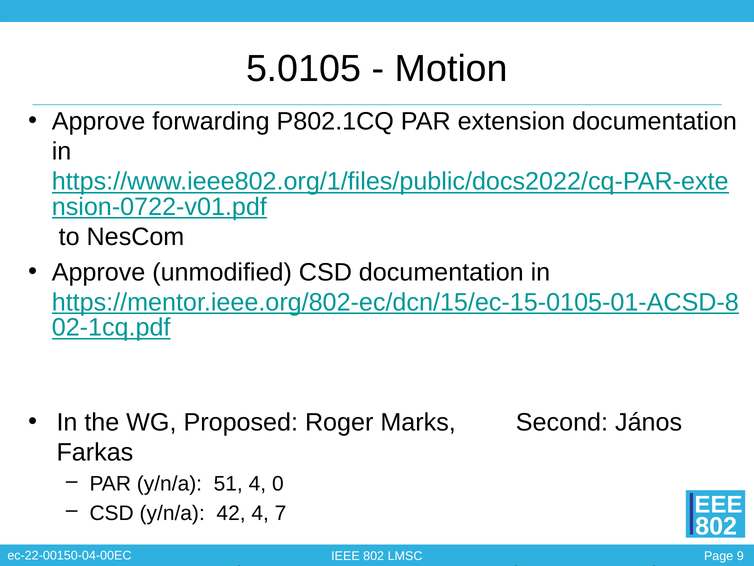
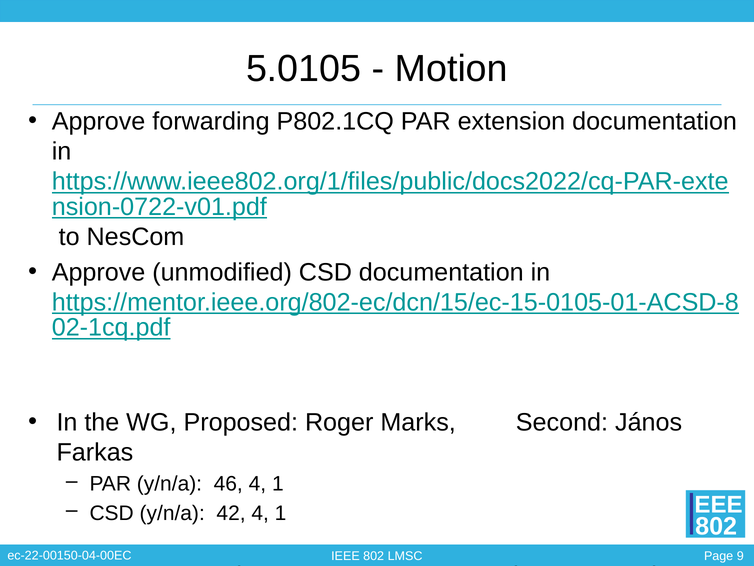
51: 51 -> 46
0 at (278, 484): 0 -> 1
42 4 7: 7 -> 1
